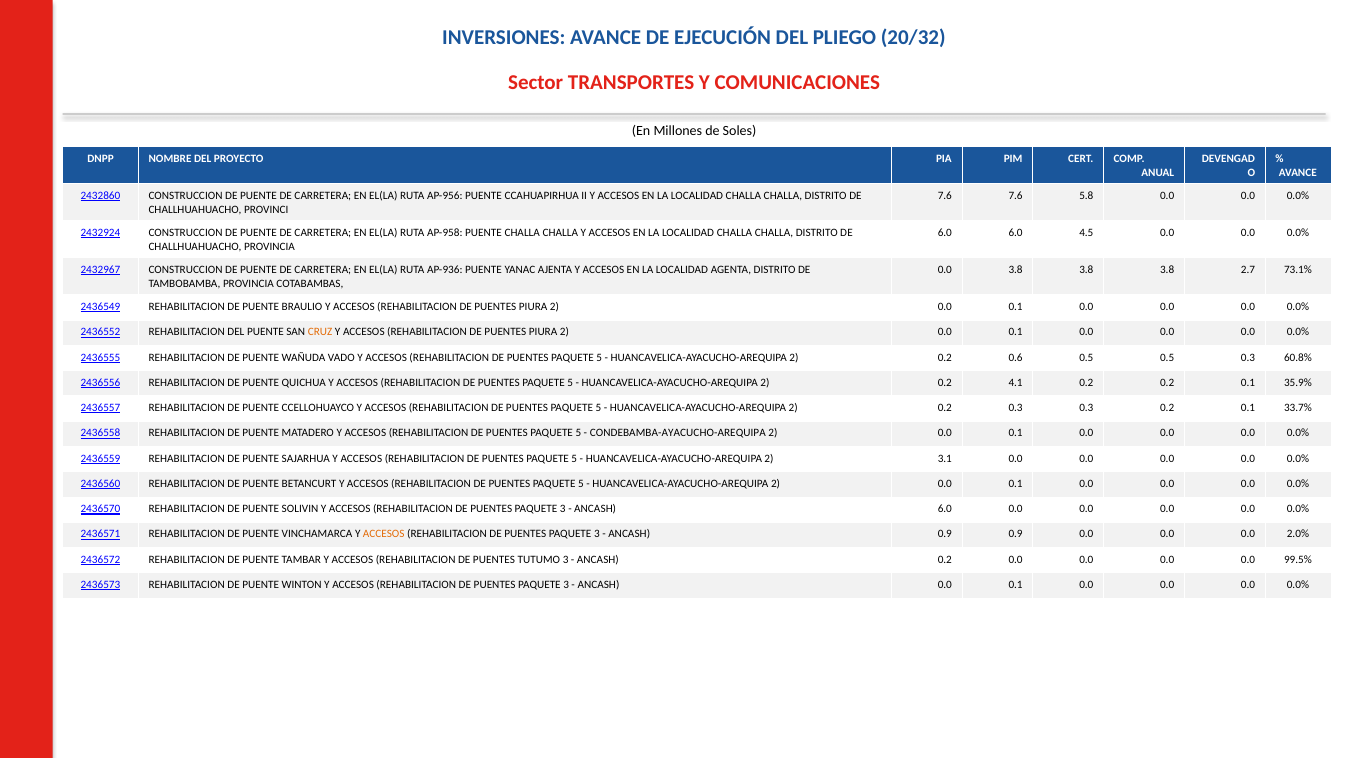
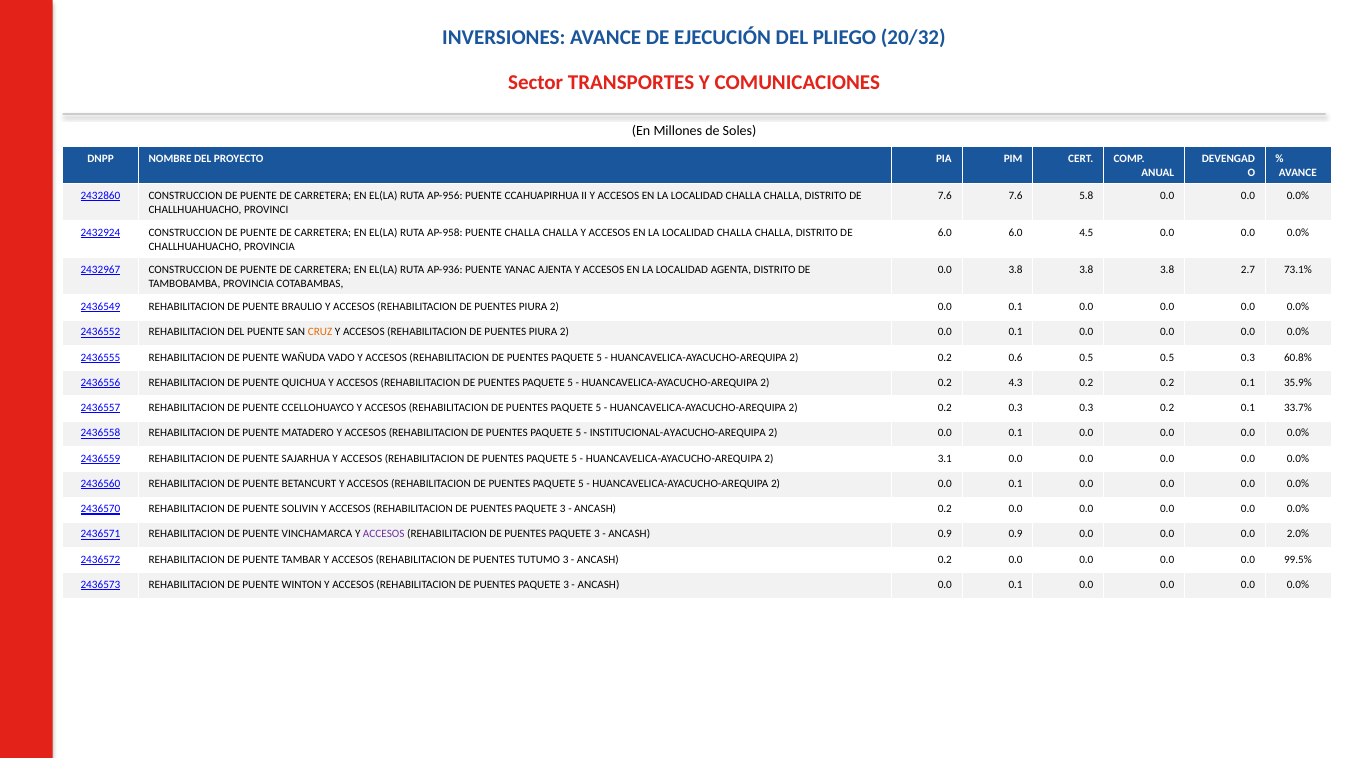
4.1: 4.1 -> 4.3
CONDEBAMBA-AYACUCHO-AREQUIPA: CONDEBAMBA-AYACUCHO-AREQUIPA -> INSTITUCIONAL-AYACUCHO-AREQUIPA
6.0 at (945, 509): 6.0 -> 0.2
ACCESOS at (384, 534) colour: orange -> purple
